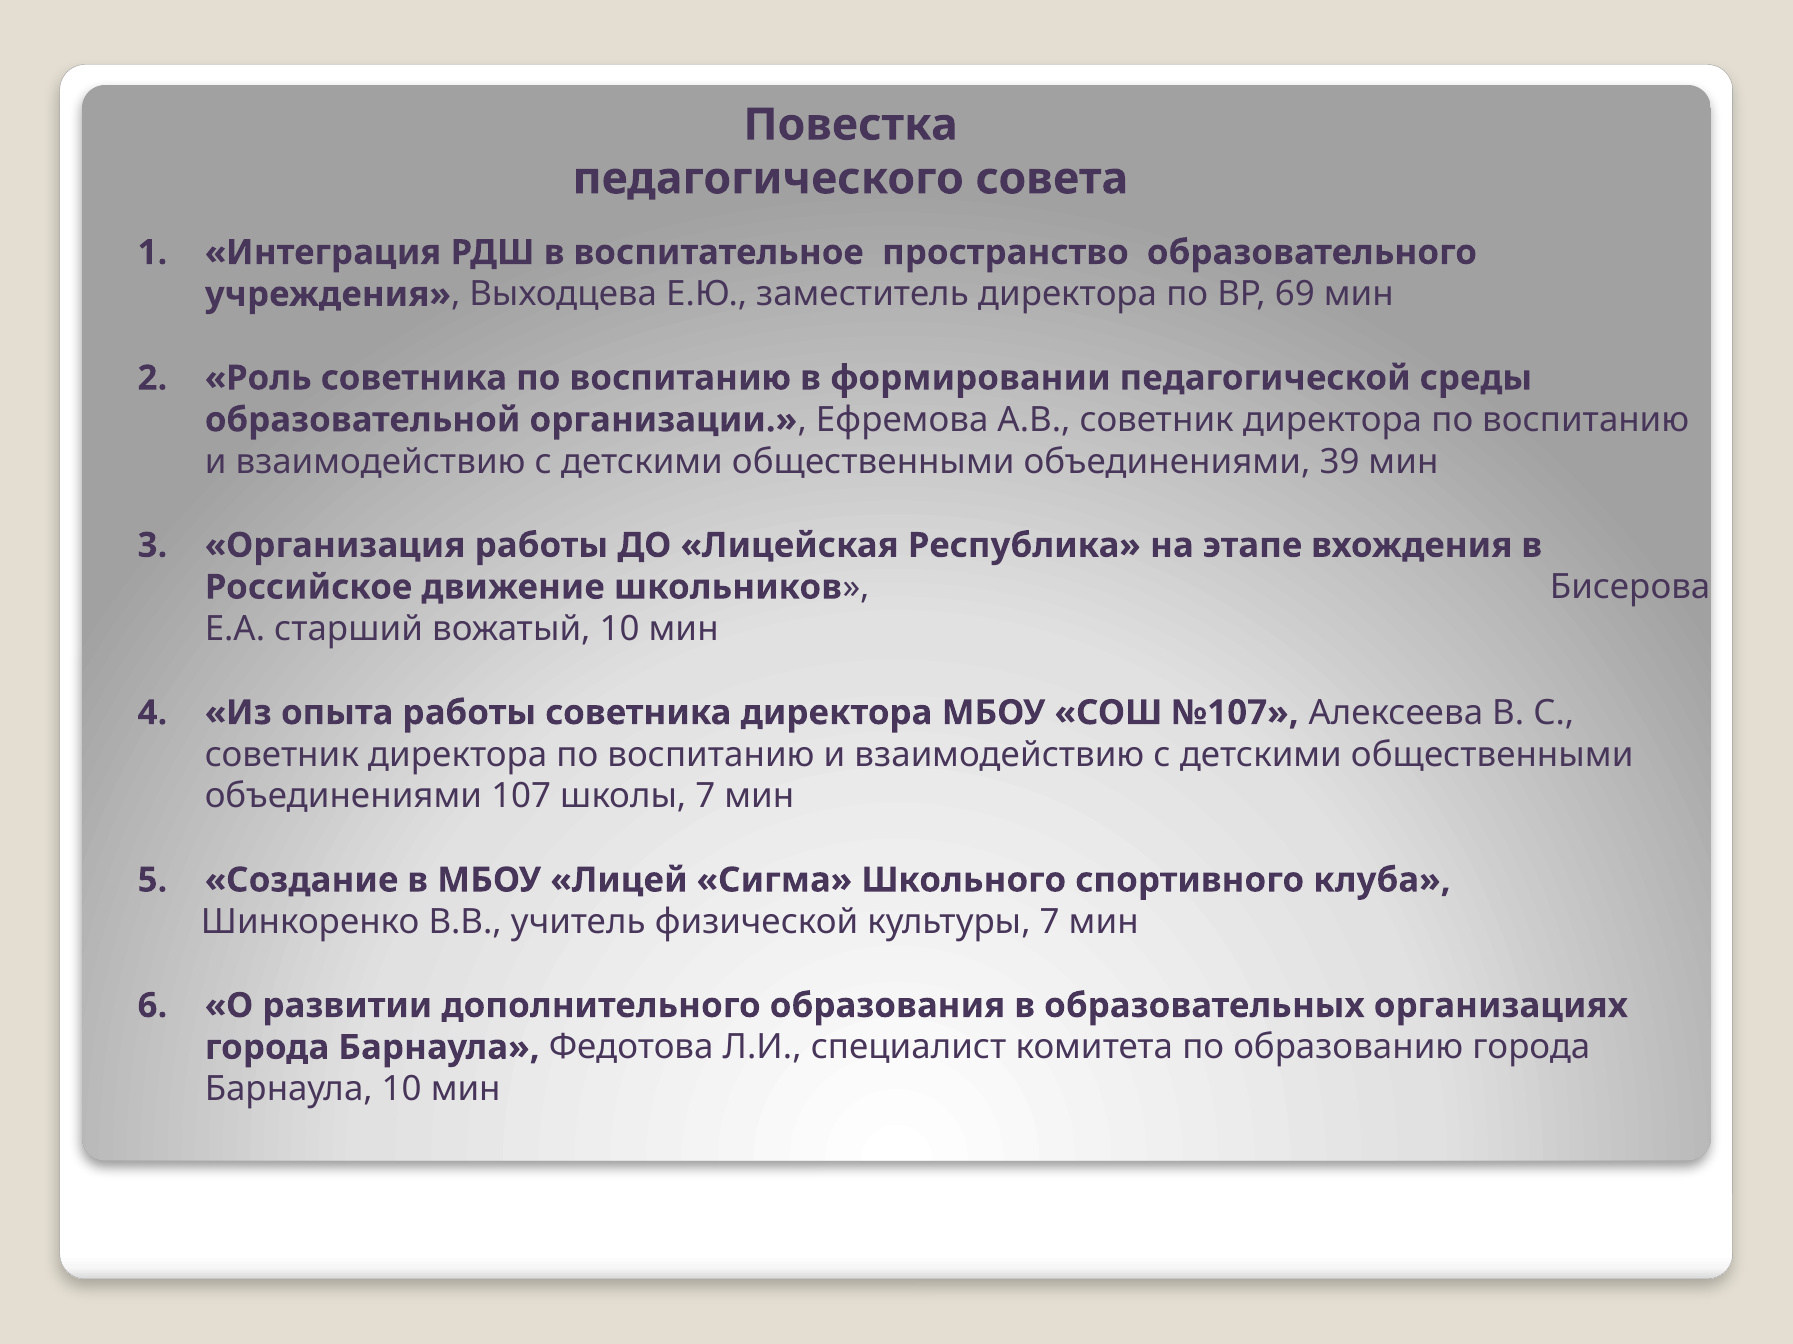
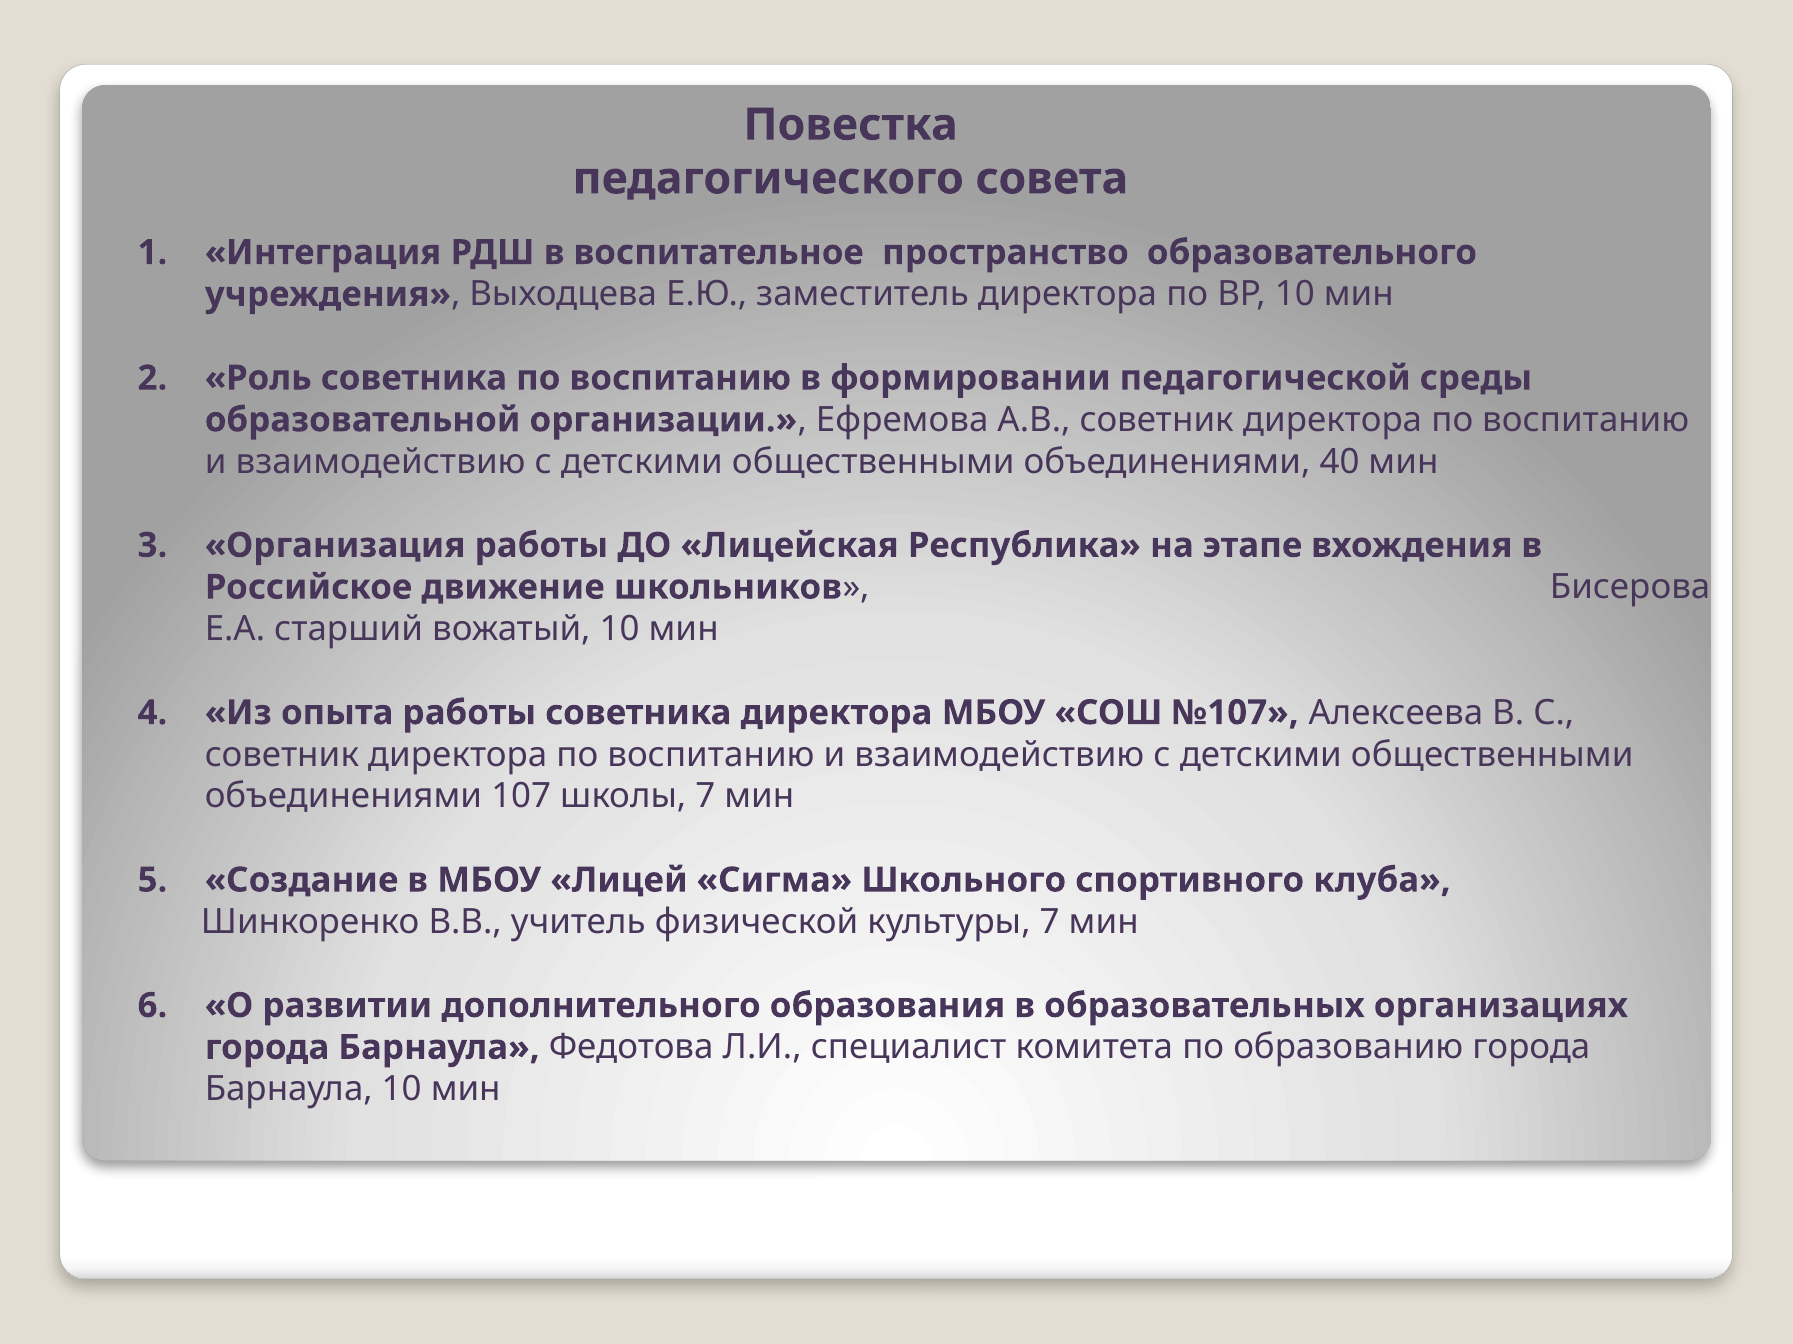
ВР 69: 69 -> 10
39: 39 -> 40
